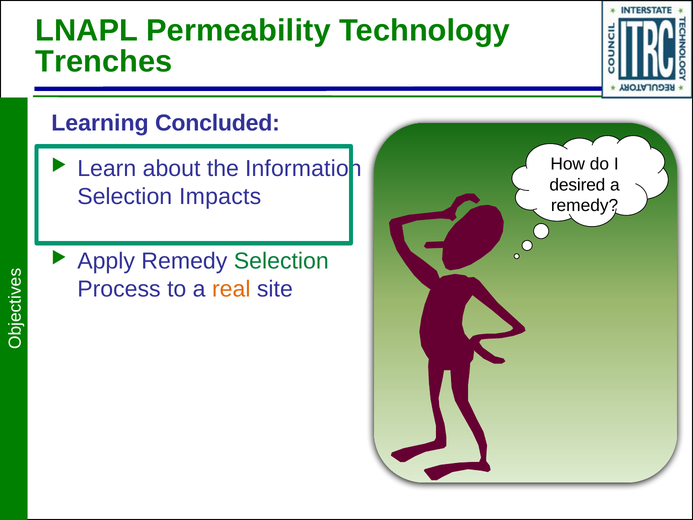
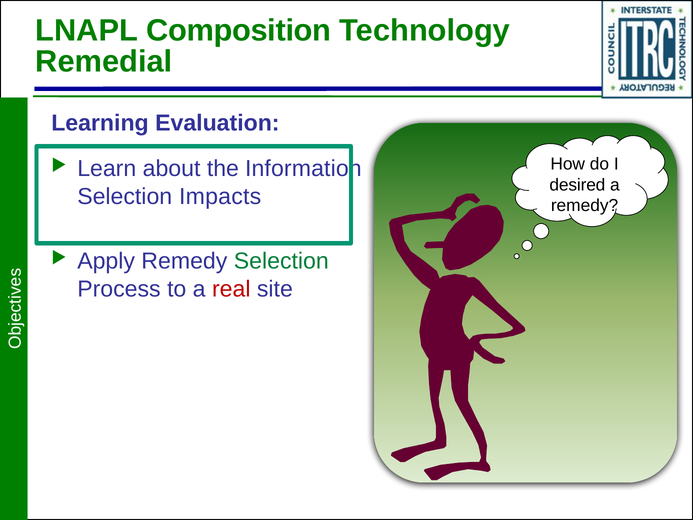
Permeability: Permeability -> Composition
Trenches: Trenches -> Remedial
Concluded: Concluded -> Evaluation
real colour: orange -> red
